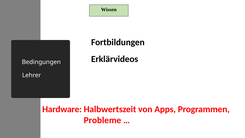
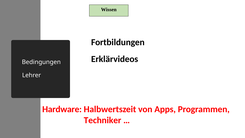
Probleme: Probleme -> Techniker
